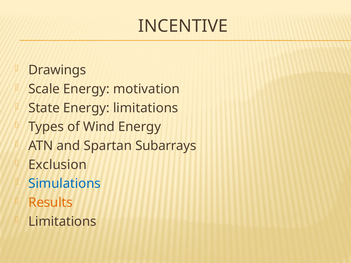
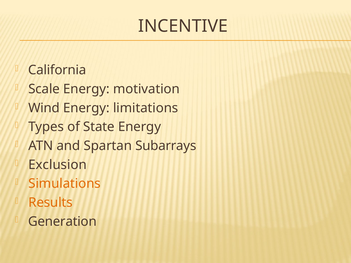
Drawings: Drawings -> California
State: State -> Wind
Wind: Wind -> State
Simulations colour: blue -> orange
Limitations at (62, 222): Limitations -> Generation
